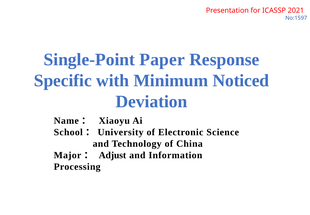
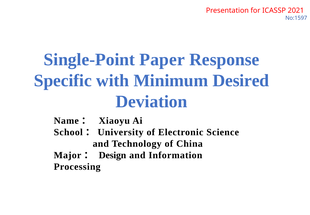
Noticed: Noticed -> Desired
Adjust: Adjust -> Design
